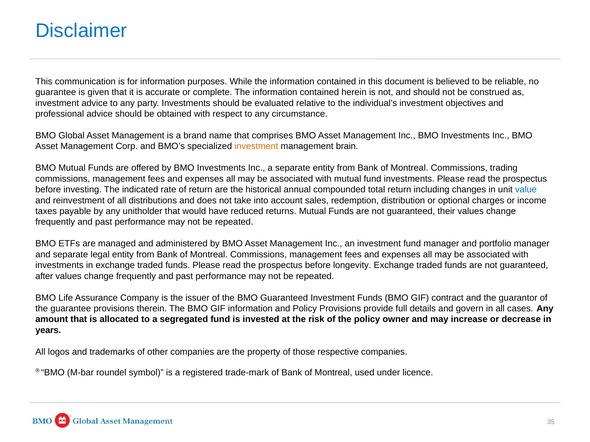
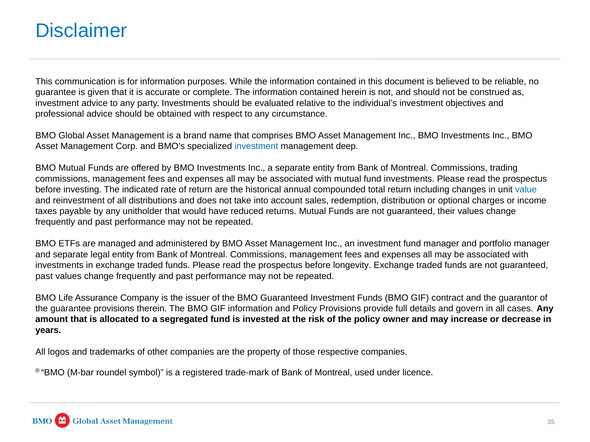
investment at (256, 146) colour: orange -> blue
brain: brain -> deep
after at (44, 276): after -> past
